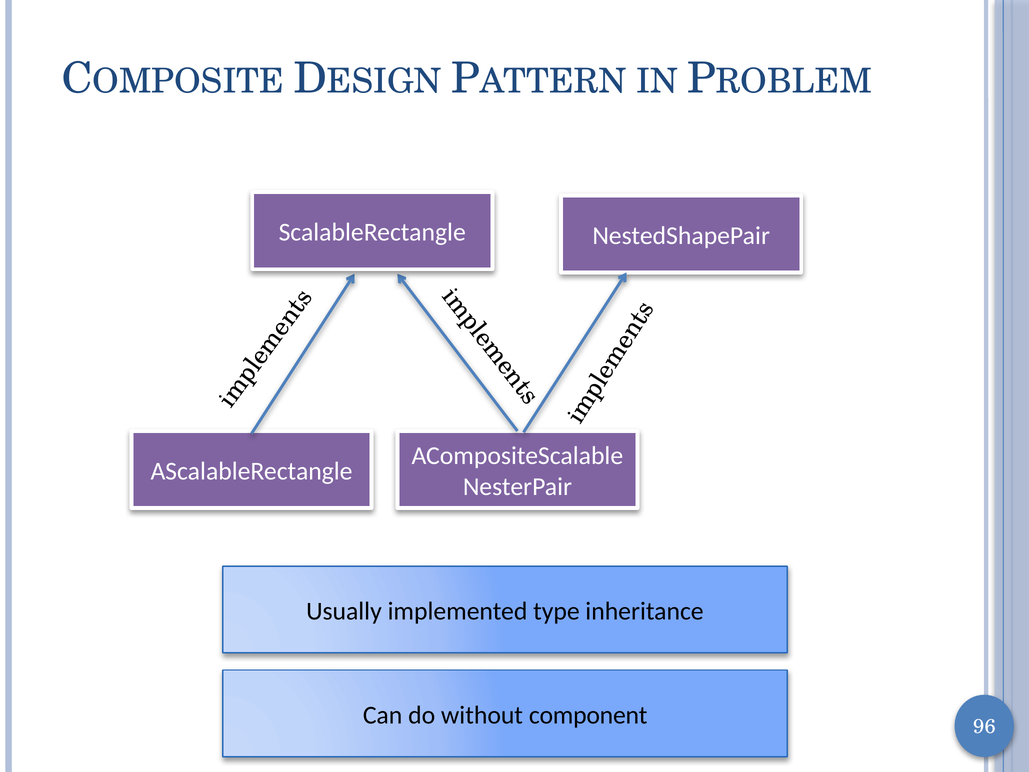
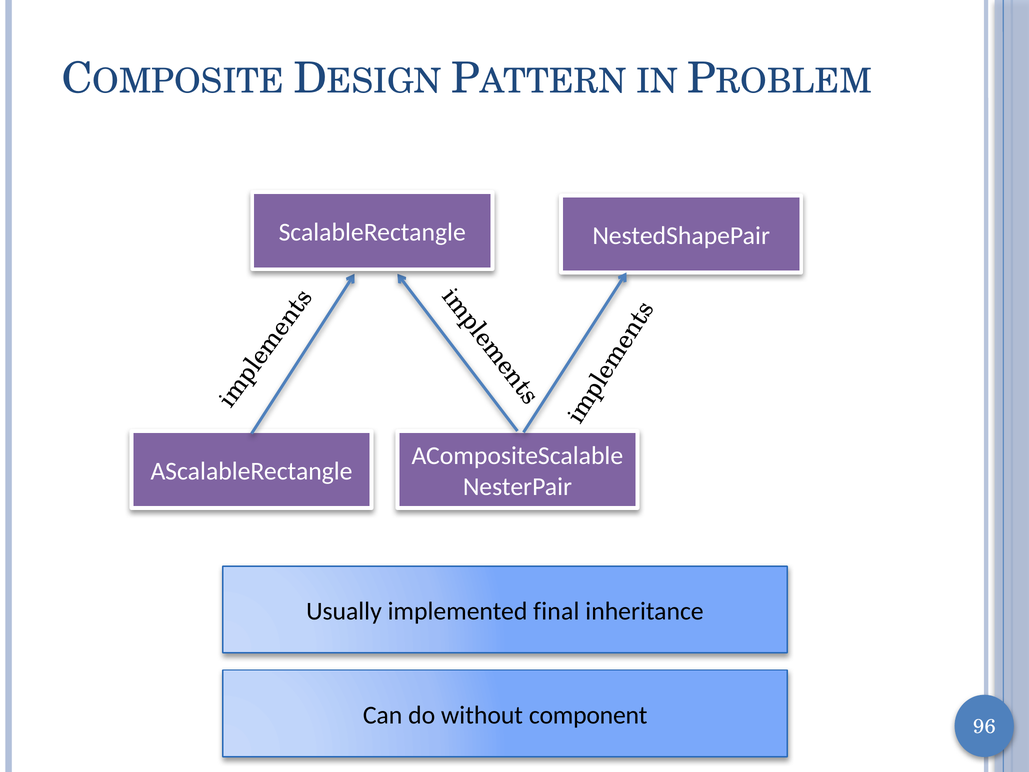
type: type -> final
